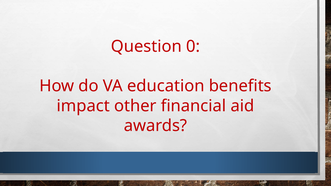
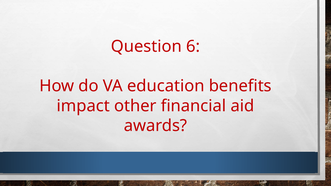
0: 0 -> 6
